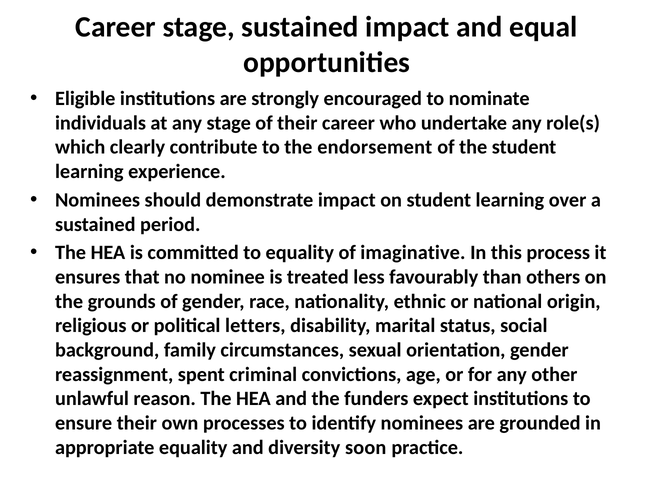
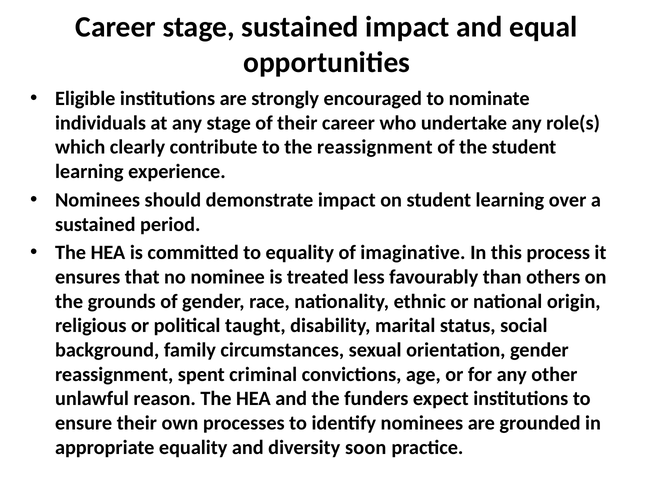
the endorsement: endorsement -> reassignment
letters: letters -> taught
